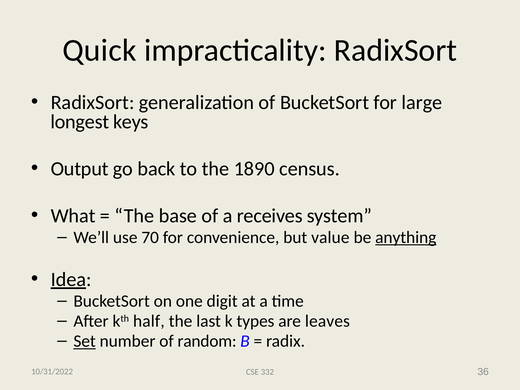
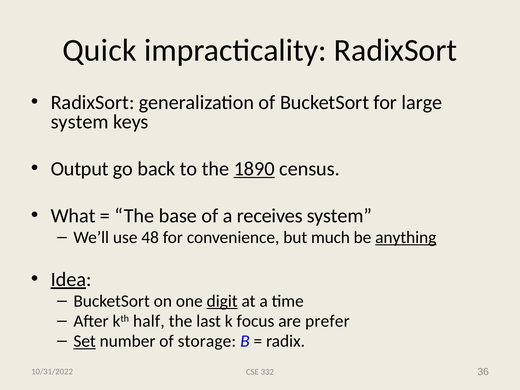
longest at (80, 122): longest -> system
1890 underline: none -> present
70: 70 -> 48
value: value -> much
digit underline: none -> present
types: types -> focus
leaves: leaves -> prefer
random: random -> storage
